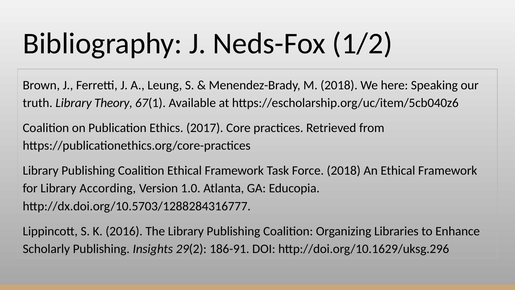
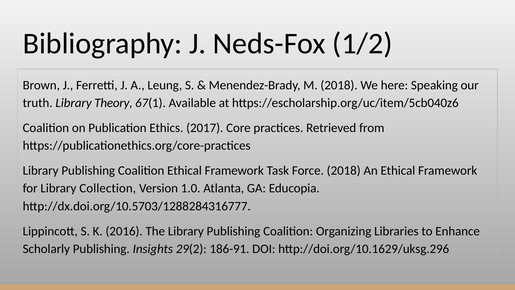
According: According -> Collection
